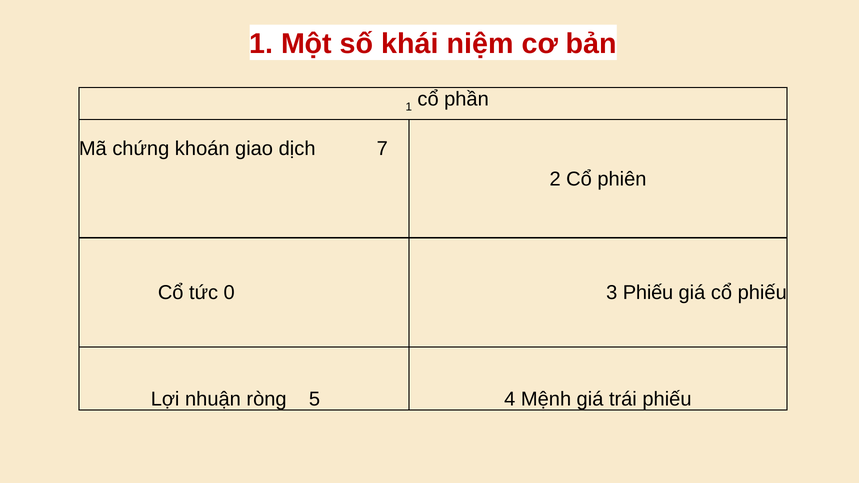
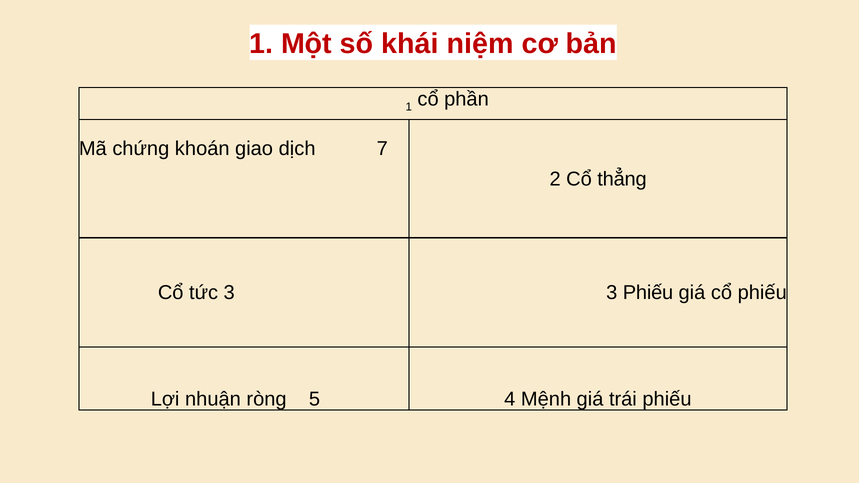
phiên: phiên -> thẳng
tức 0: 0 -> 3
